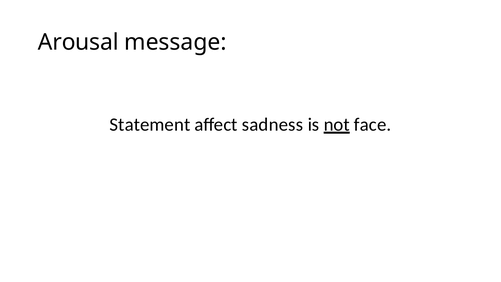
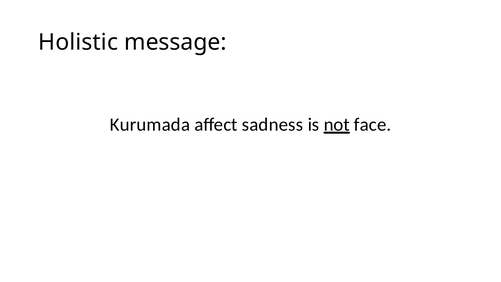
Arousal: Arousal -> Holistic
Statement: Statement -> Kurumada
